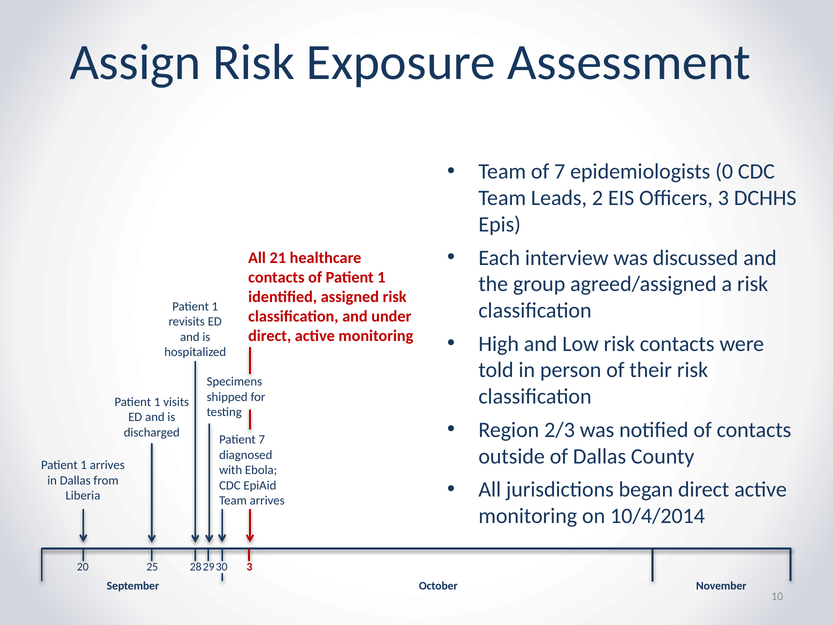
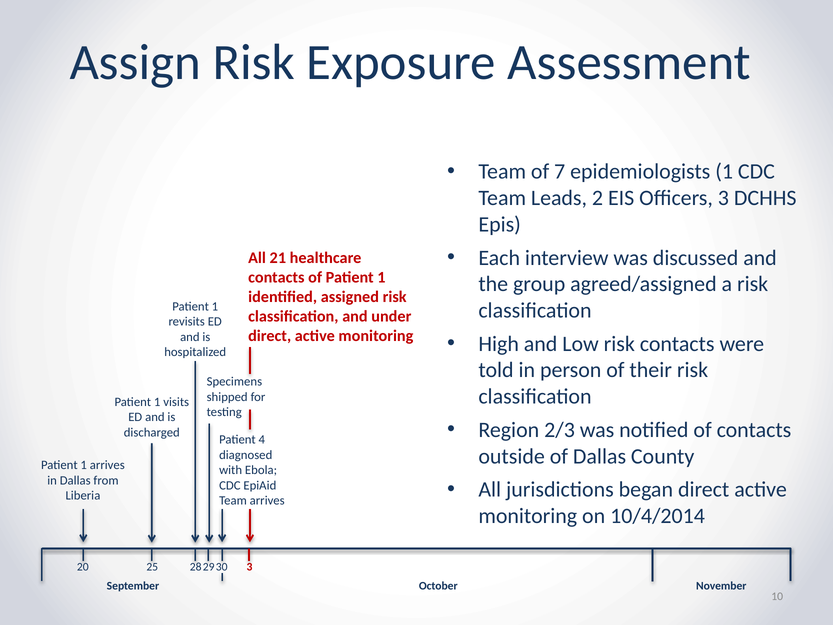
epidemiologists 0: 0 -> 1
Patient 7: 7 -> 4
